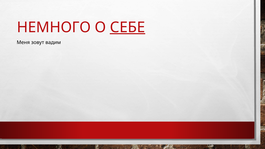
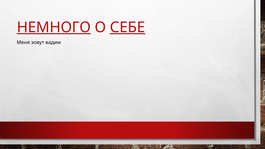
НЕМНОГО underline: none -> present
